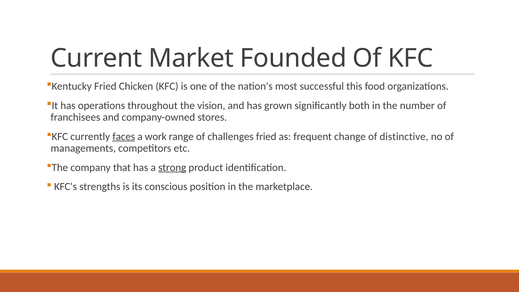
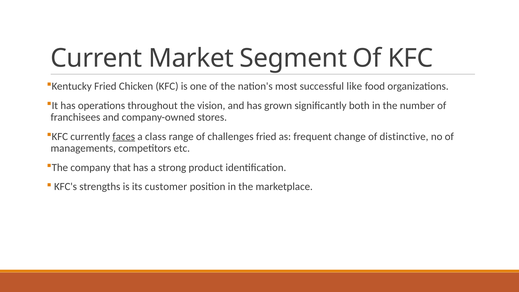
Founded: Founded -> Segment
this: this -> like
work: work -> class
strong underline: present -> none
conscious: conscious -> customer
